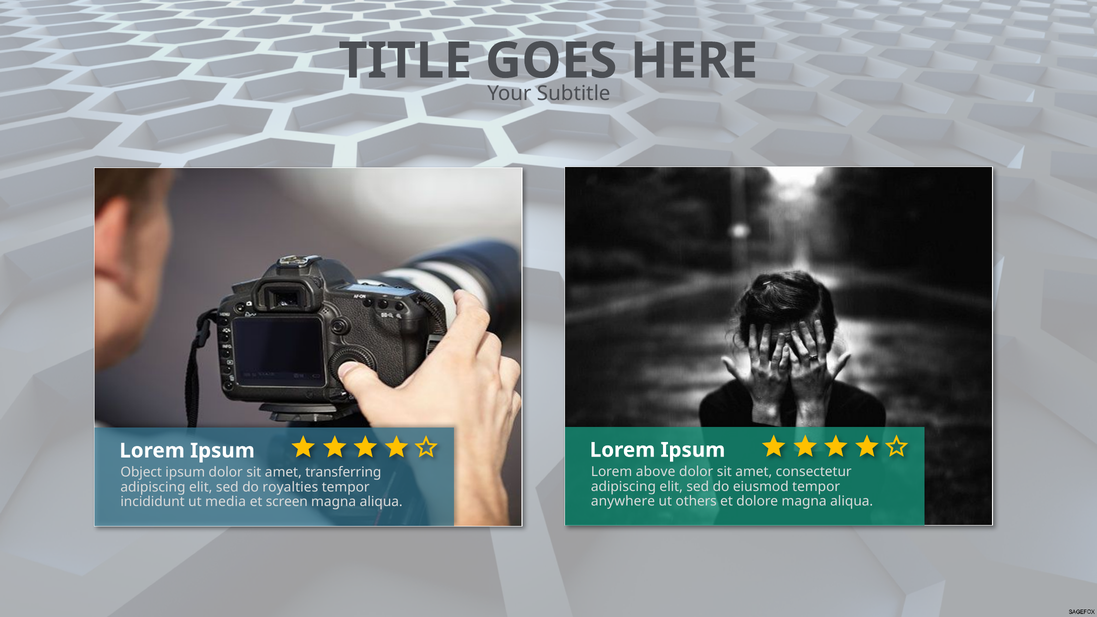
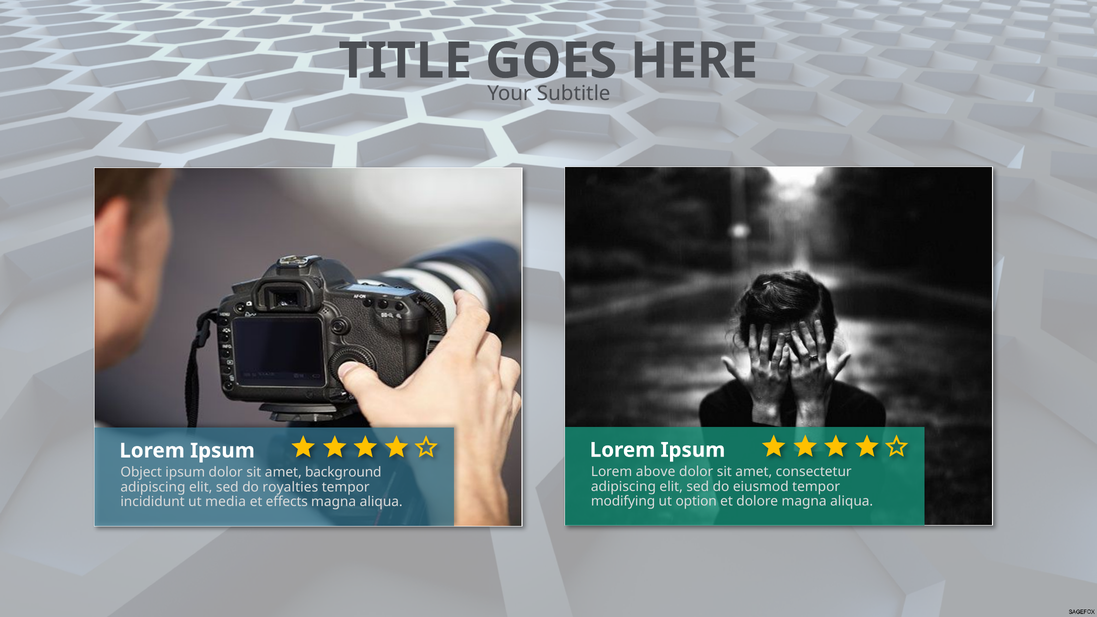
transferring: transferring -> background
anywhere: anywhere -> modifying
others: others -> option
screen: screen -> effects
